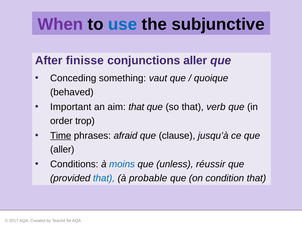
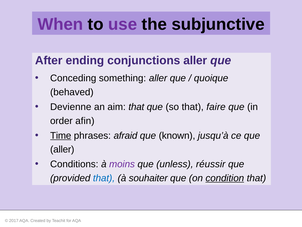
use colour: blue -> purple
finisse: finisse -> ending
something vaut: vaut -> aller
Important: Important -> Devienne
verb: verb -> faire
trop: trop -> afin
clause: clause -> known
moins colour: blue -> purple
probable: probable -> souhaiter
condition underline: none -> present
